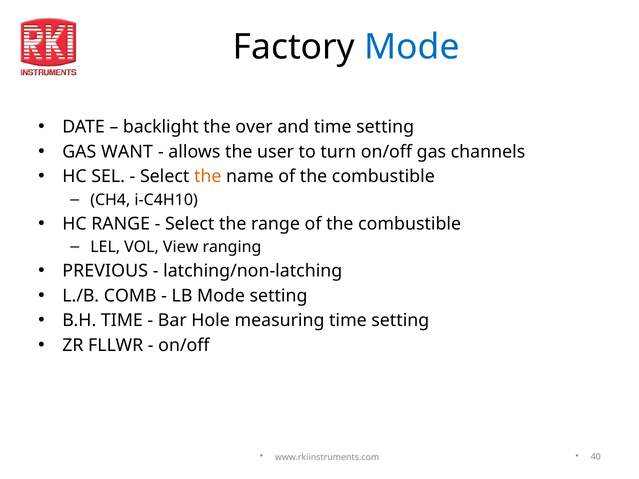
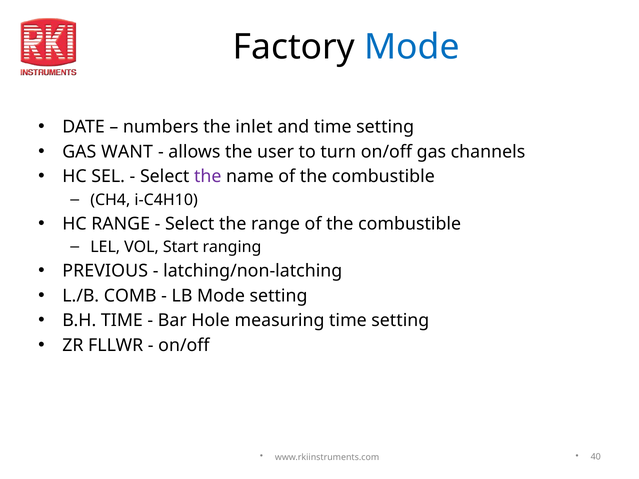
backlight: backlight -> numbers
over: over -> inlet
the at (208, 177) colour: orange -> purple
View: View -> Start
